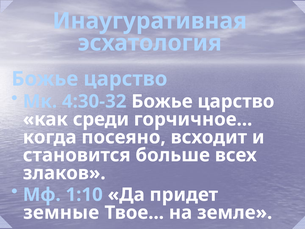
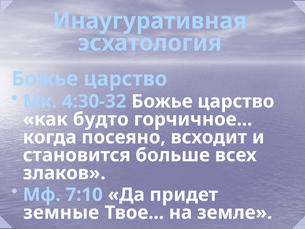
среди: среди -> будто
1:10: 1:10 -> 7:10
